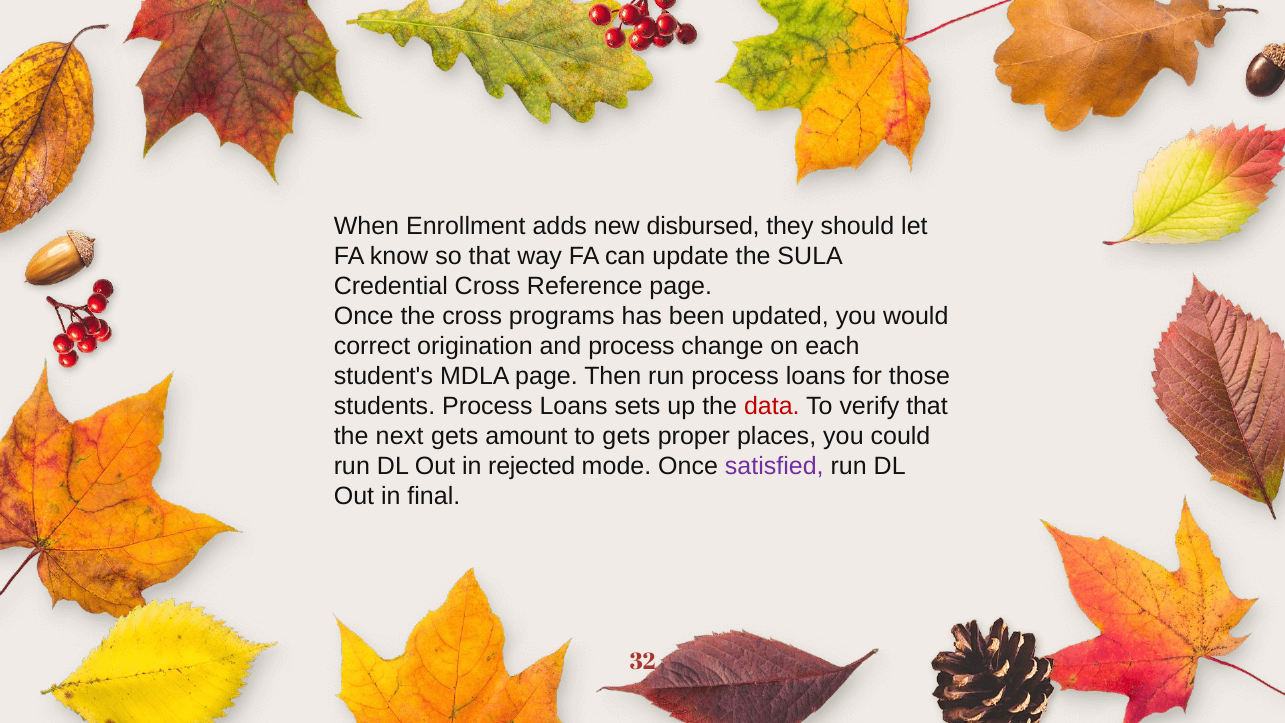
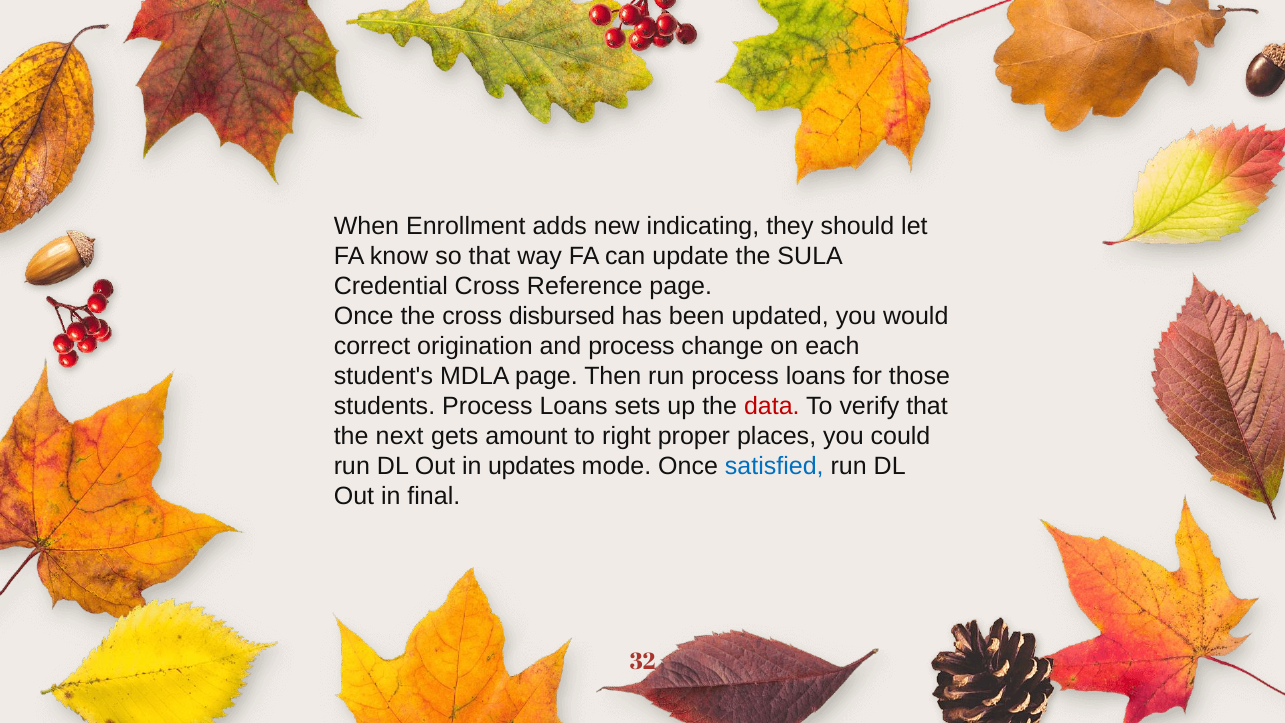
disbursed: disbursed -> indicating
programs: programs -> disbursed
to gets: gets -> right
rejected: rejected -> updates
satisfied colour: purple -> blue
